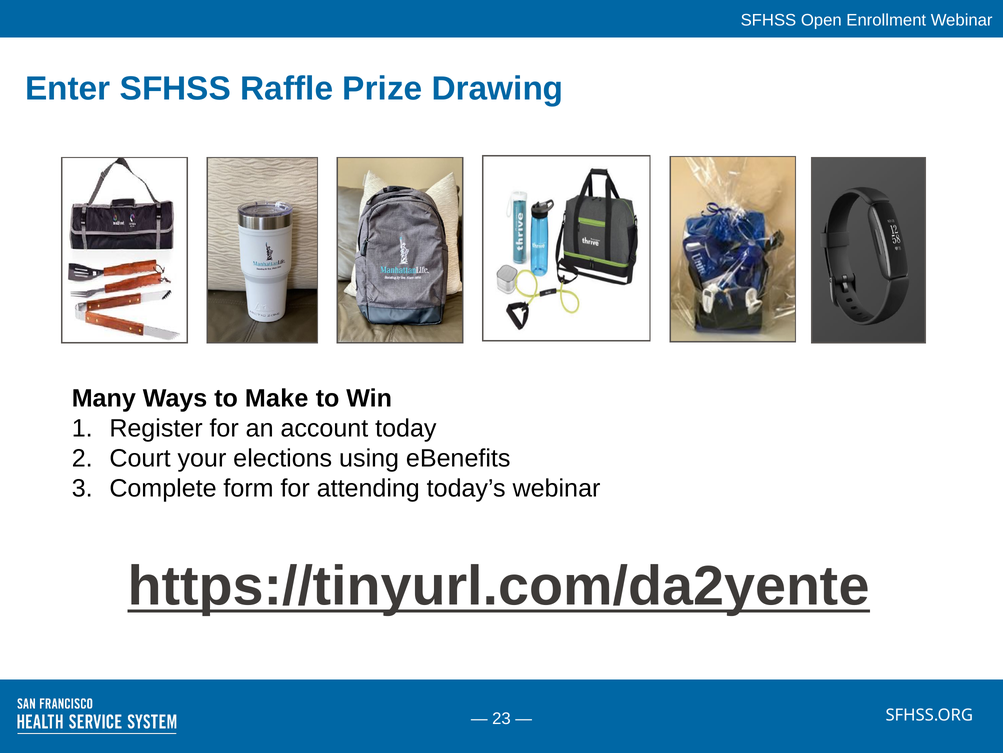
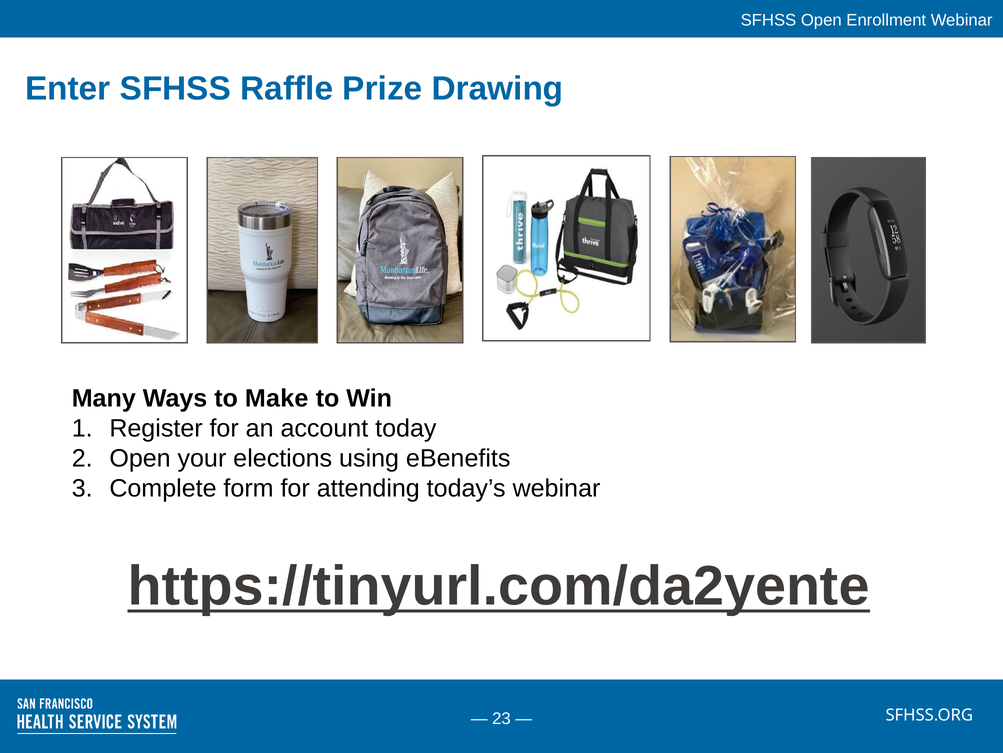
Court at (140, 458): Court -> Open
